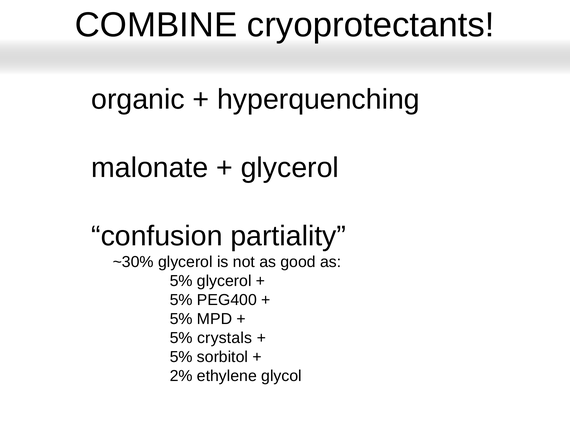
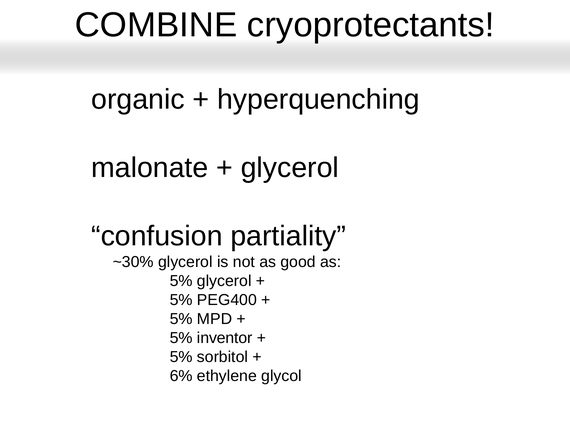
crystals: crystals -> inventor
2%: 2% -> 6%
